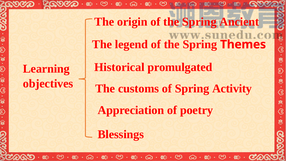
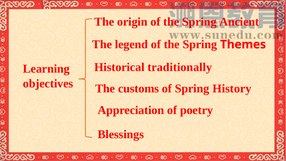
promulgated: promulgated -> traditionally
Activity: Activity -> History
